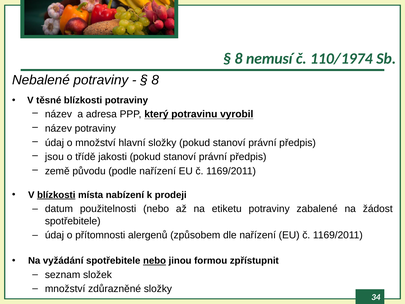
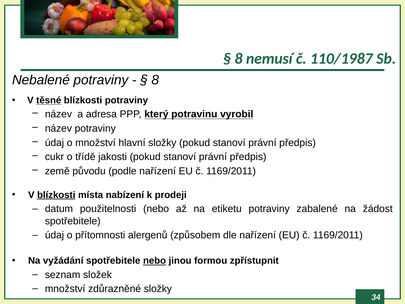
110/1974: 110/1974 -> 110/1987
těsné underline: none -> present
jsou: jsou -> cukr
